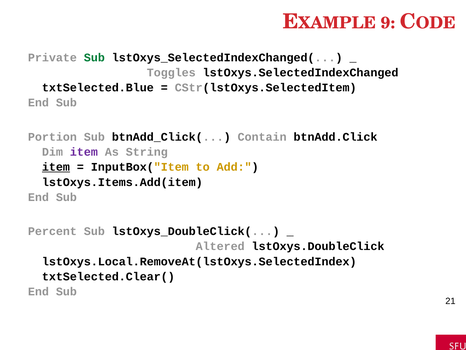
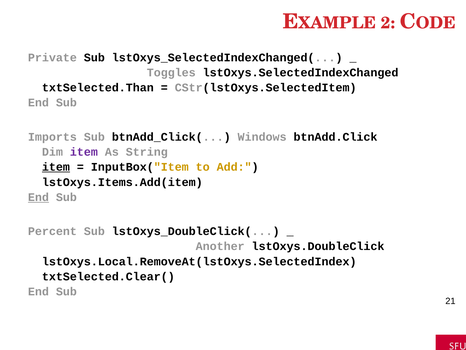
9: 9 -> 2
Sub at (94, 57) colour: green -> black
txtSelected.Blue: txtSelected.Blue -> txtSelected.Than
Portion: Portion -> Imports
Contain: Contain -> Windows
End at (38, 197) underline: none -> present
Altered: Altered -> Another
